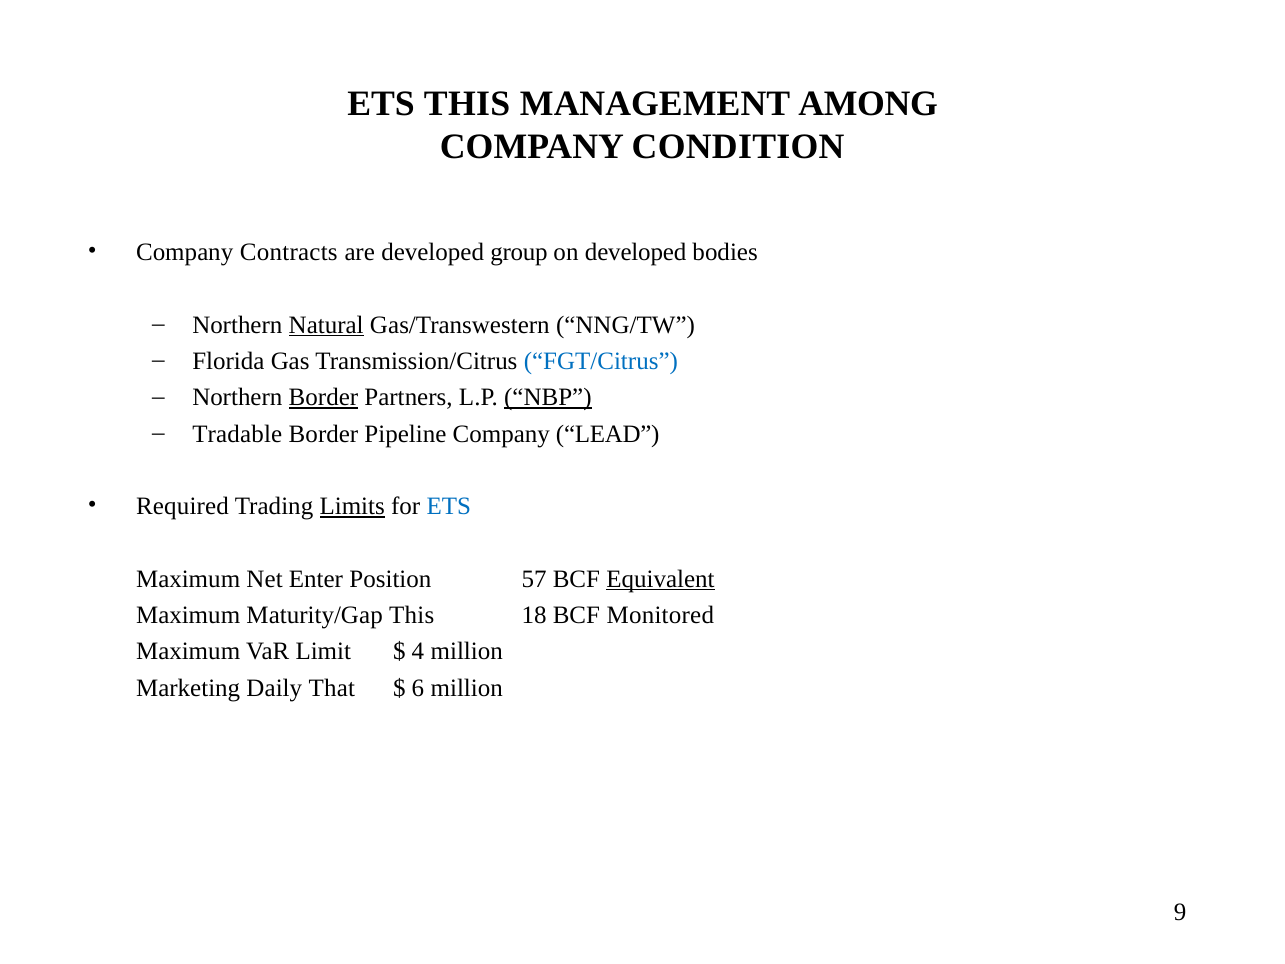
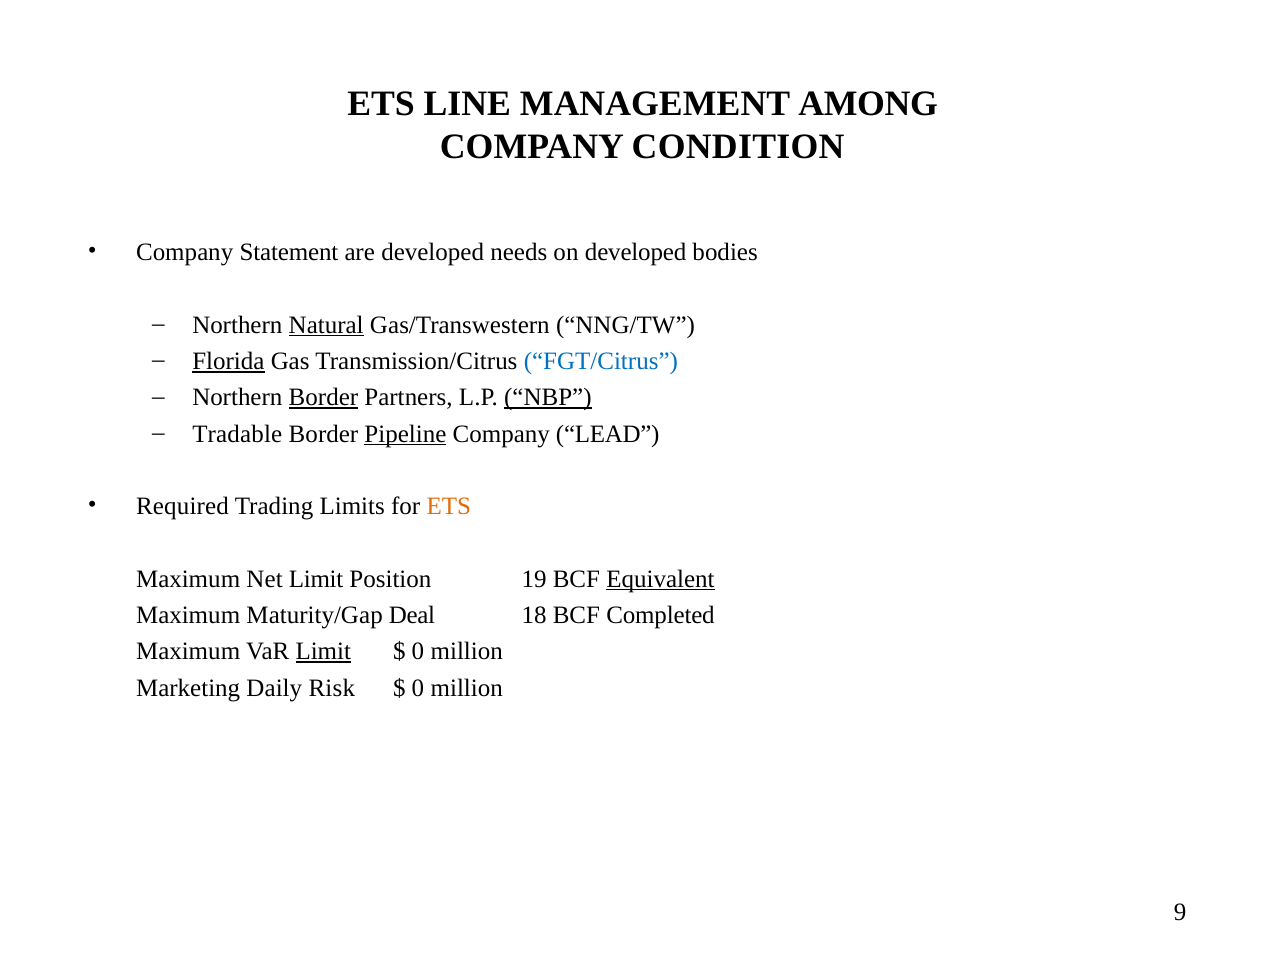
ETS THIS: THIS -> LINE
Contracts: Contracts -> Statement
group: group -> needs
Florida underline: none -> present
Pipeline underline: none -> present
Limits underline: present -> none
ETS at (449, 506) colour: blue -> orange
Net Enter: Enter -> Limit
57: 57 -> 19
Maturity/Gap This: This -> Deal
Monitored: Monitored -> Completed
Limit at (323, 651) underline: none -> present
4 at (418, 651): 4 -> 0
That: That -> Risk
6 at (418, 688): 6 -> 0
